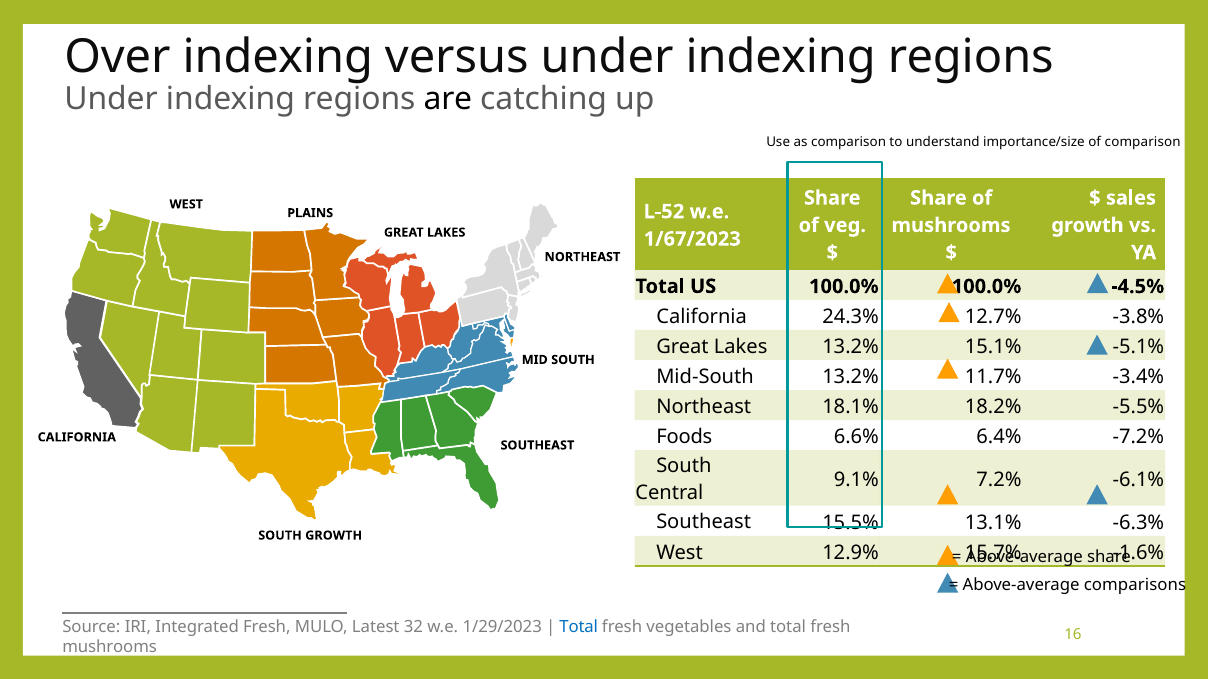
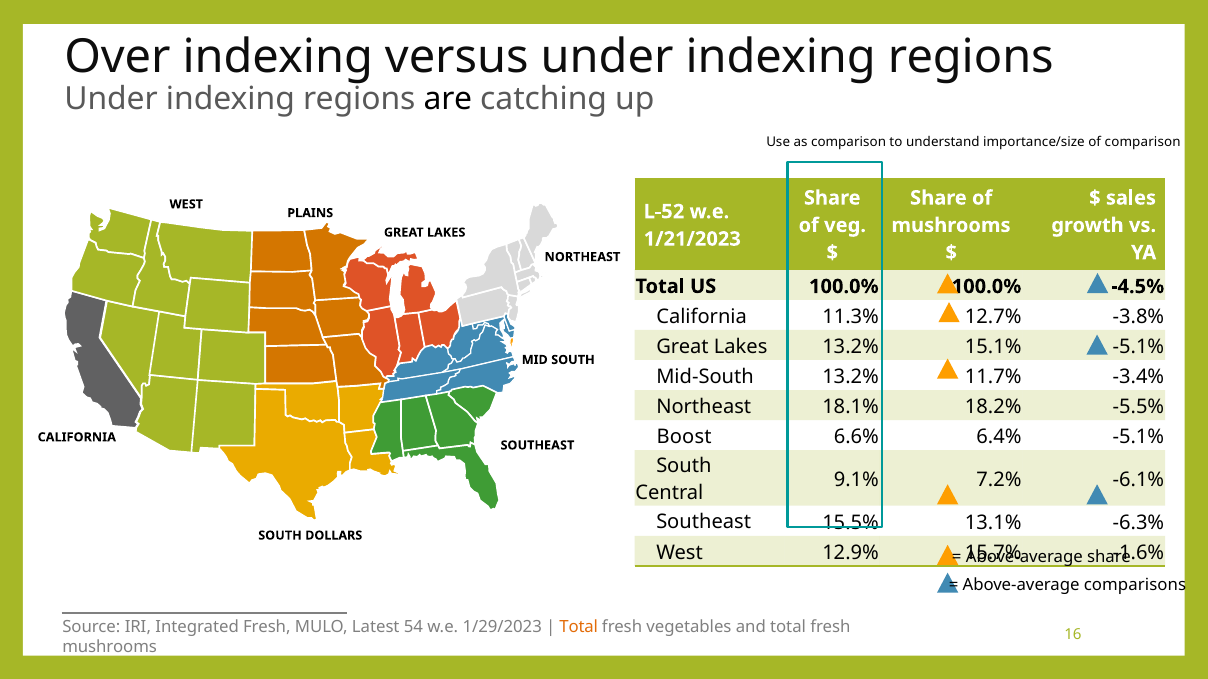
1/67/2023: 1/67/2023 -> 1/21/2023
24.3%: 24.3% -> 11.3%
Foods: Foods -> Boost
6.4% -7.2%: -7.2% -> -5.1%
SOUTH GROWTH: GROWTH -> DOLLARS
32: 32 -> 54
Total at (579, 628) colour: blue -> orange
